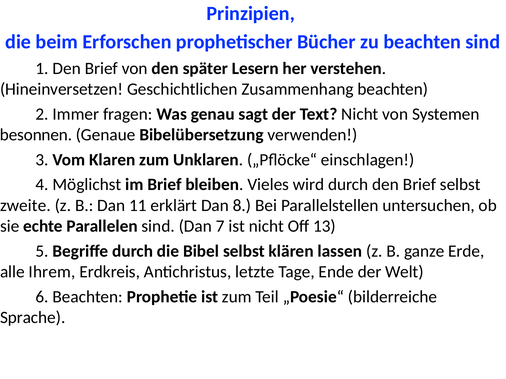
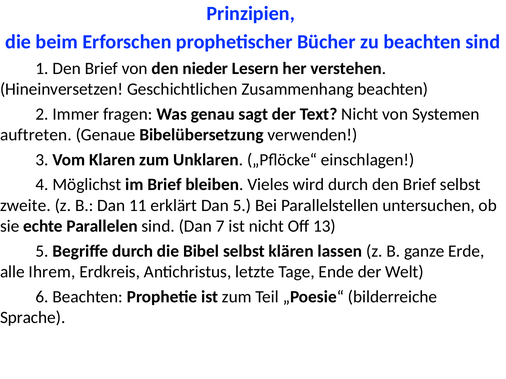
später: später -> nieder
besonnen: besonnen -> auftreten
Dan 8: 8 -> 5
